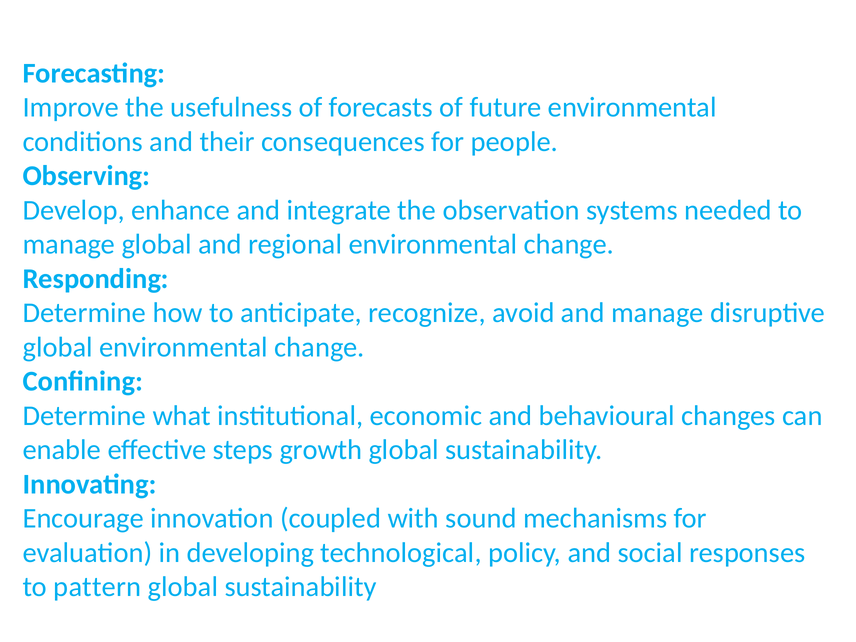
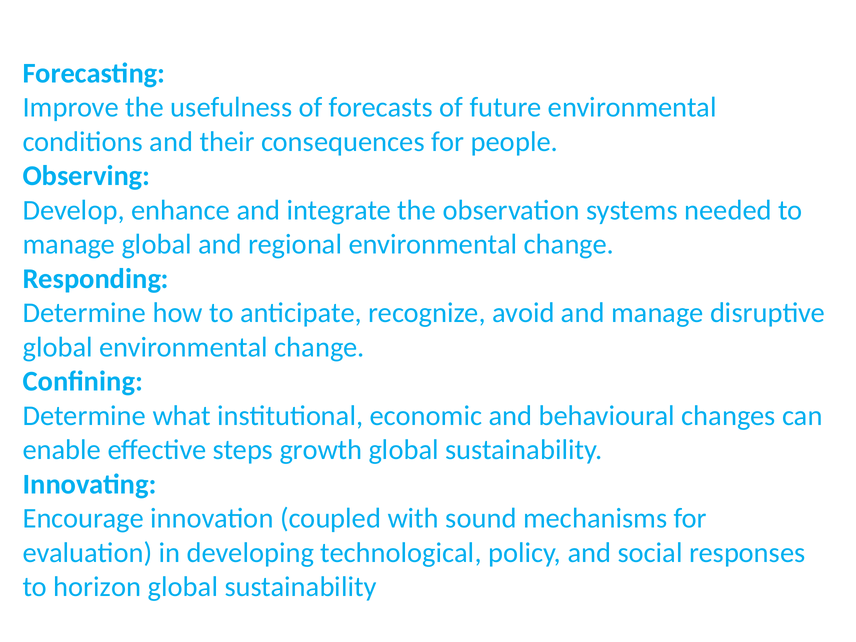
pattern: pattern -> horizon
